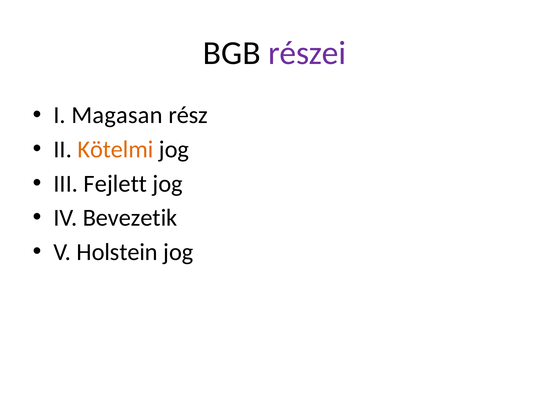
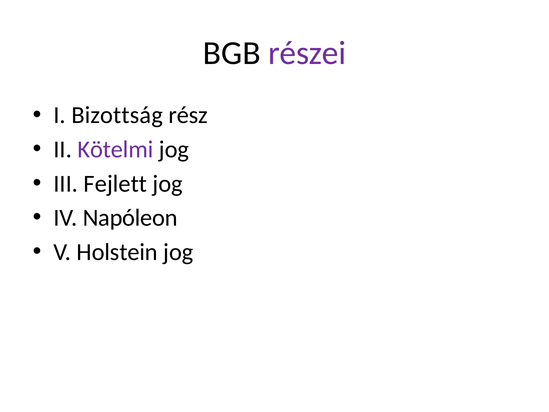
Magasan: Magasan -> Bizottság
Kötelmi colour: orange -> purple
Bevezetik: Bevezetik -> Napóleon
